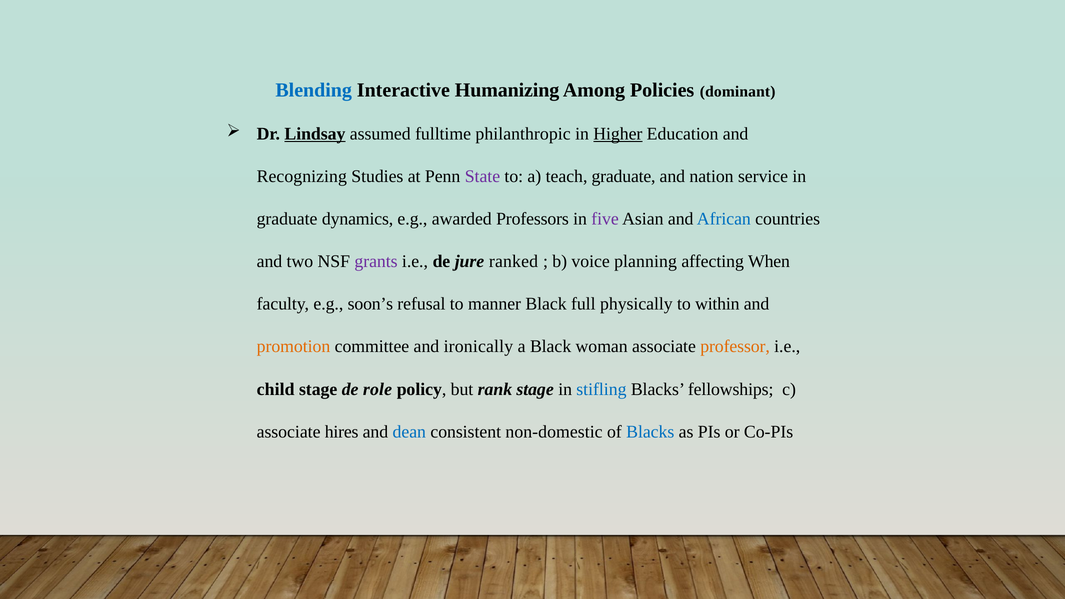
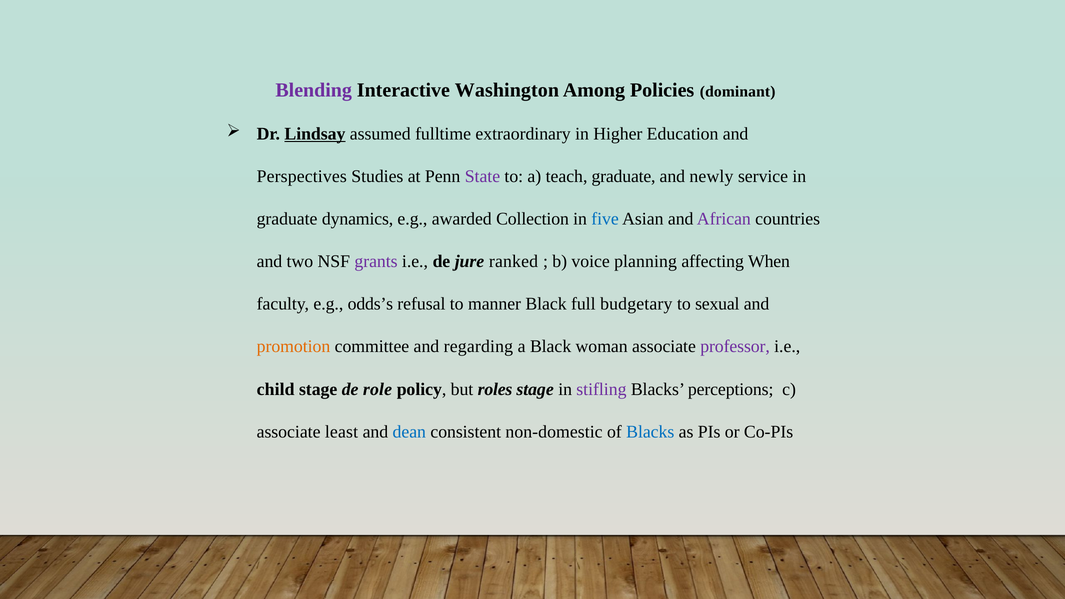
Blending colour: blue -> purple
Humanizing: Humanizing -> Washington
philanthropic: philanthropic -> extraordinary
Higher underline: present -> none
Recognizing: Recognizing -> Perspectives
nation: nation -> newly
Professors: Professors -> Collection
five colour: purple -> blue
African colour: blue -> purple
soon’s: soon’s -> odds’s
physically: physically -> budgetary
within: within -> sexual
ironically: ironically -> regarding
professor colour: orange -> purple
rank: rank -> roles
stifling colour: blue -> purple
fellowships: fellowships -> perceptions
hires: hires -> least
